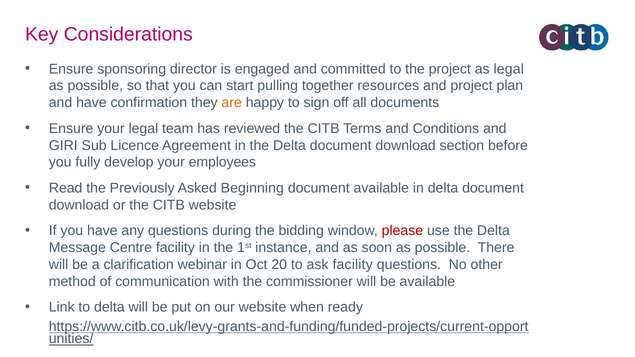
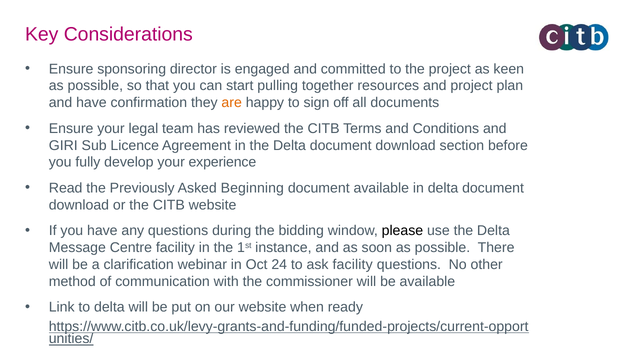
as legal: legal -> keen
employees: employees -> experience
please colour: red -> black
20: 20 -> 24
